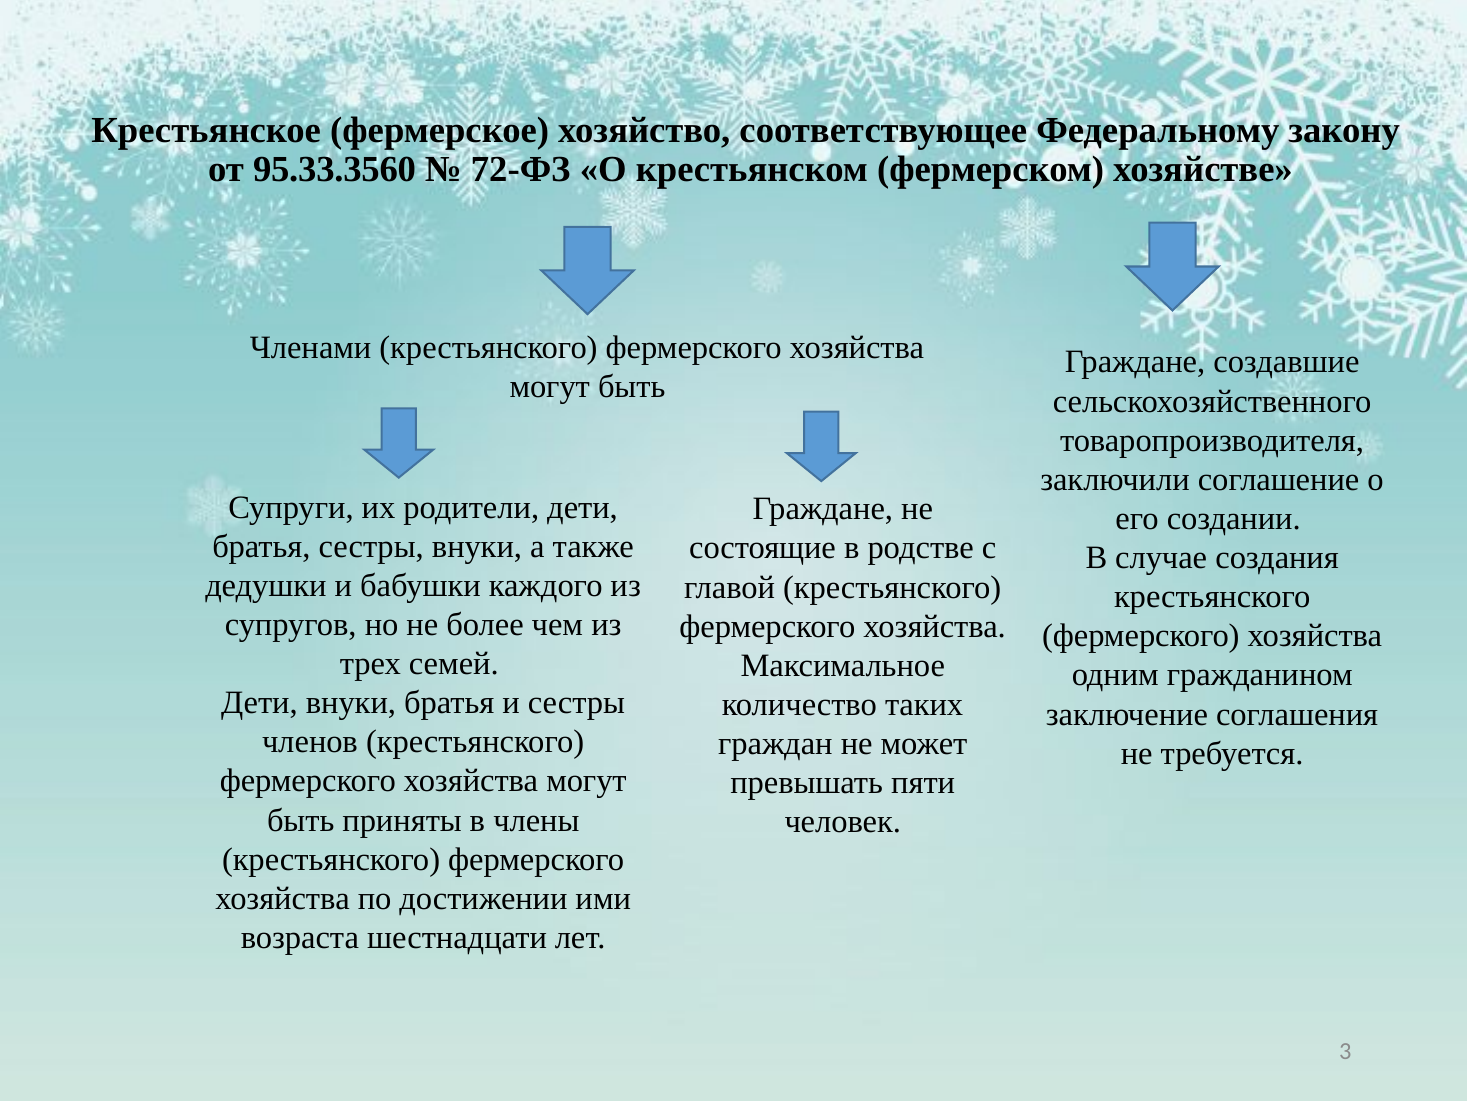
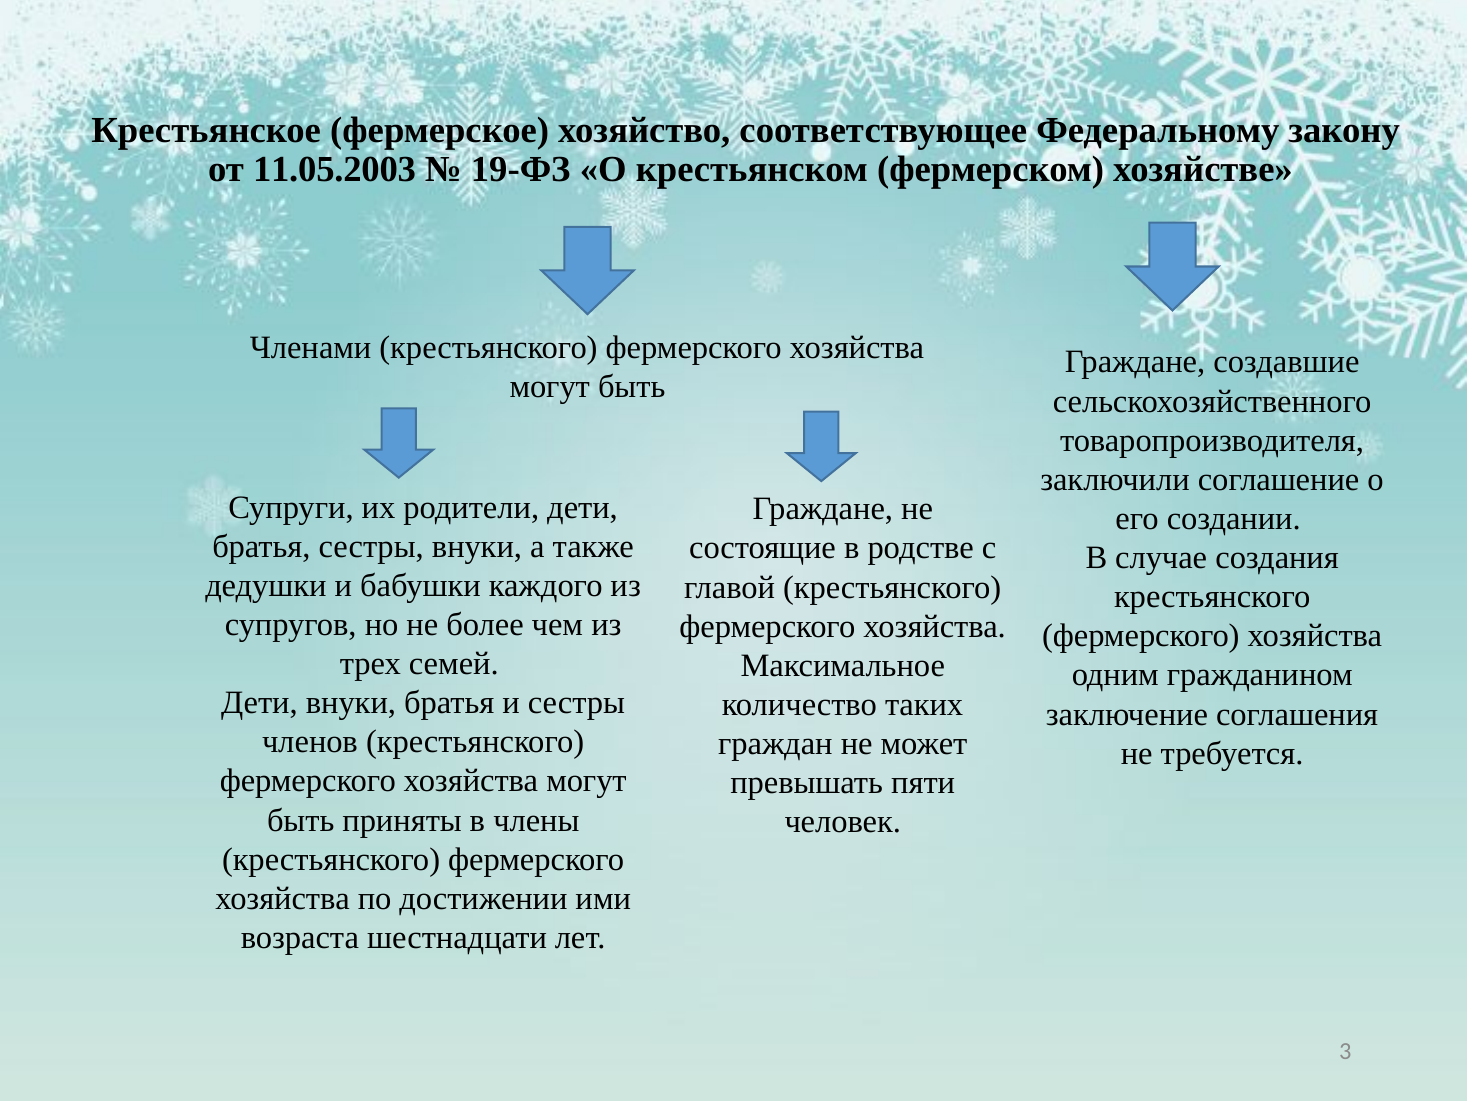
95.33.3560: 95.33.3560 -> 11.05.2003
72-ФЗ: 72-ФЗ -> 19-ФЗ
